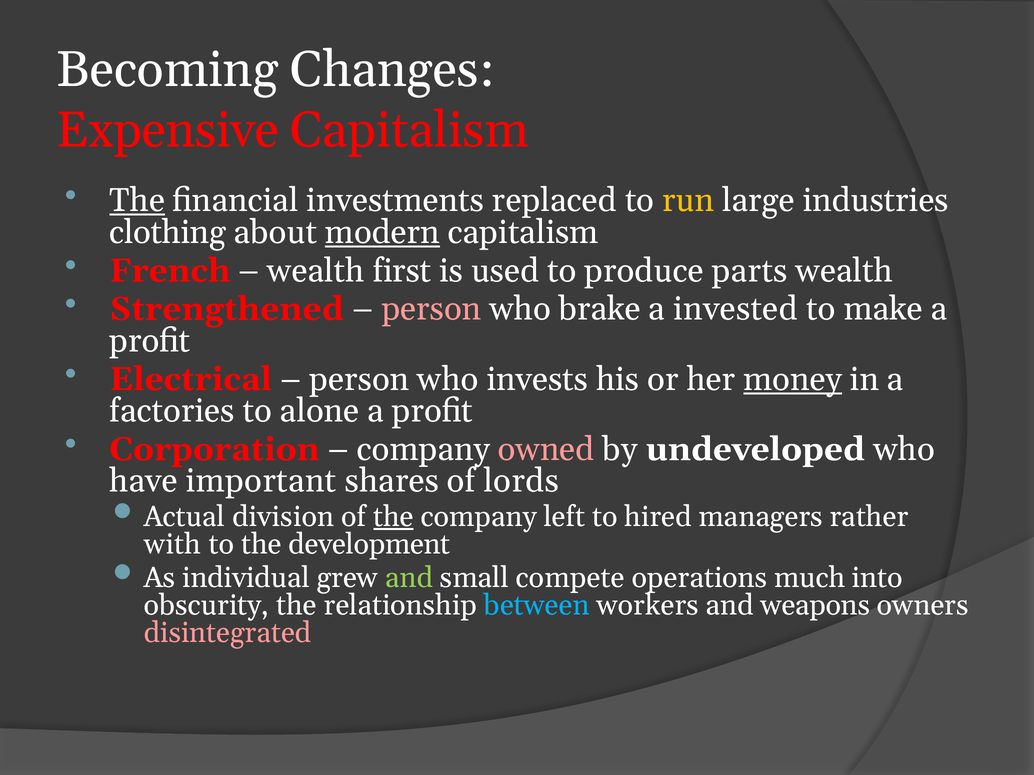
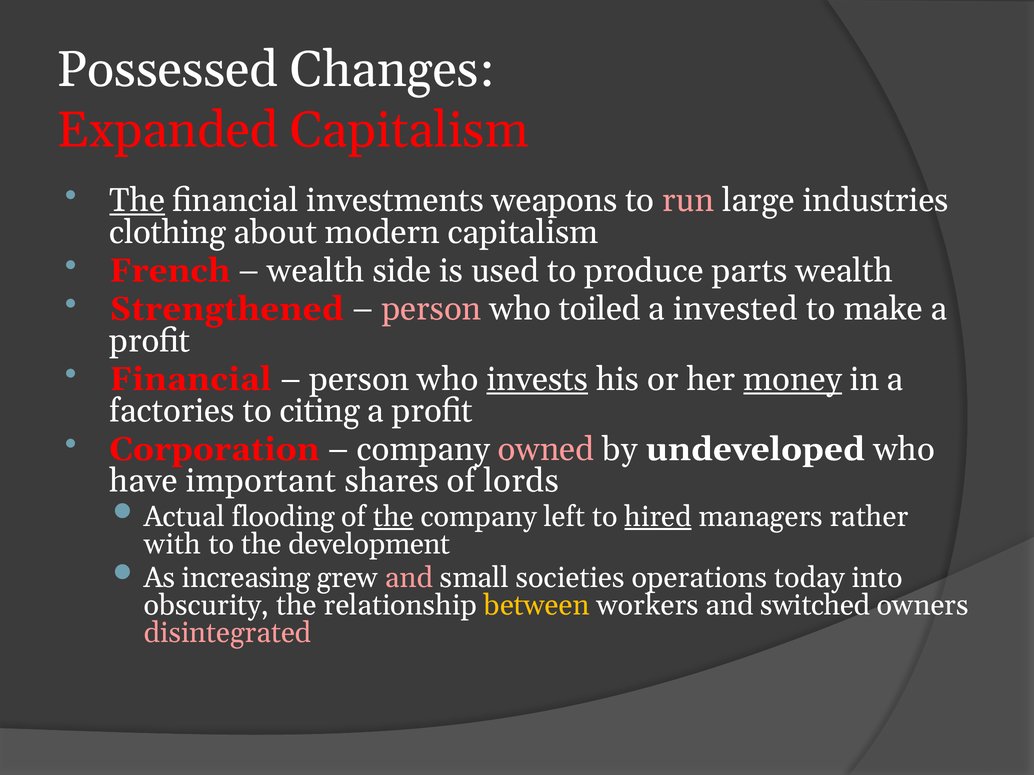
Becoming: Becoming -> Possessed
Expensive: Expensive -> Expanded
replaced: replaced -> weapons
run colour: yellow -> pink
modern underline: present -> none
first: first -> side
brake: brake -> toiled
Electrical at (191, 379): Electrical -> Financial
invests underline: none -> present
alone: alone -> citing
division: division -> flooding
hired underline: none -> present
individual: individual -> increasing
and at (409, 578) colour: light green -> pink
compete: compete -> societies
much: much -> today
between colour: light blue -> yellow
weapons: weapons -> switched
